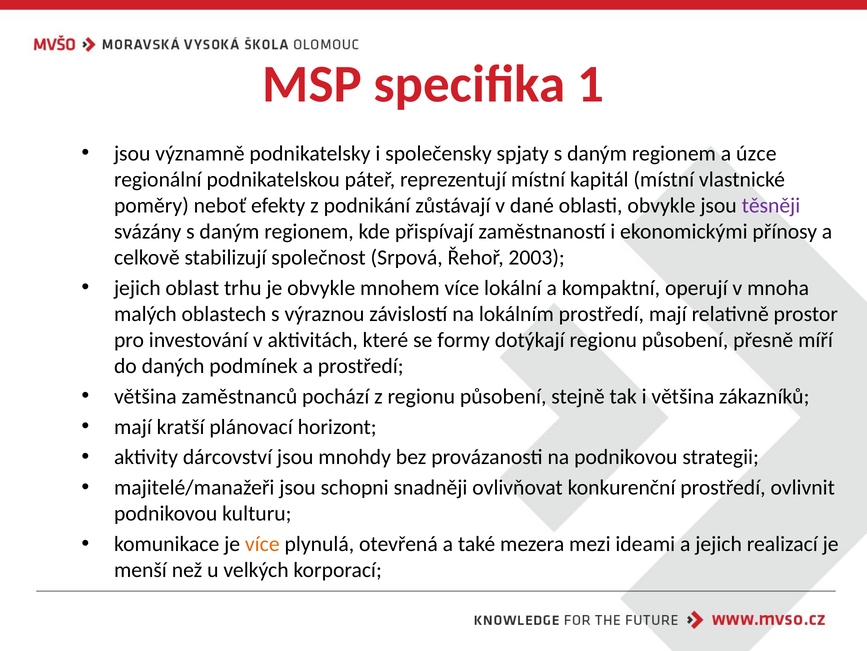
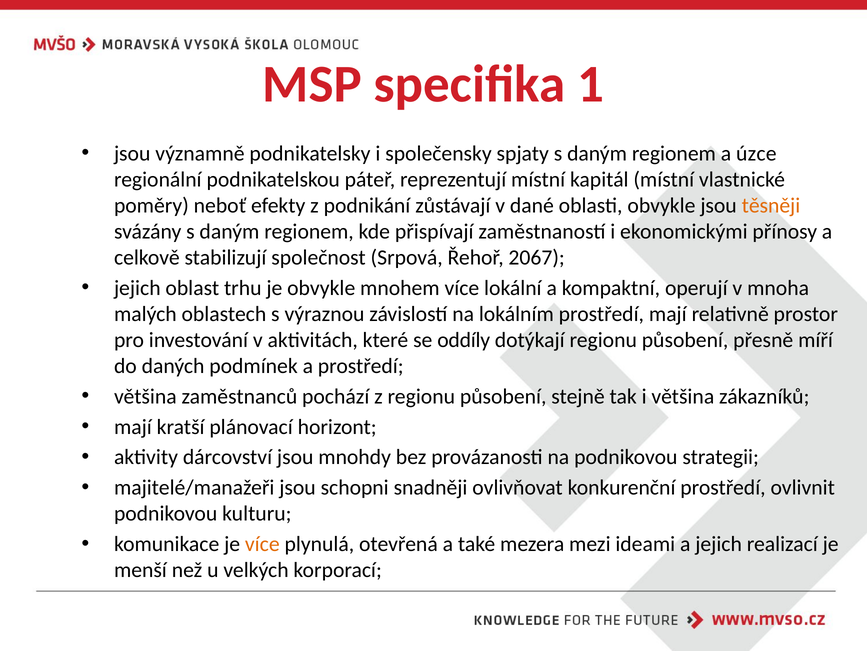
těsněji colour: purple -> orange
2003: 2003 -> 2067
formy: formy -> oddíly
